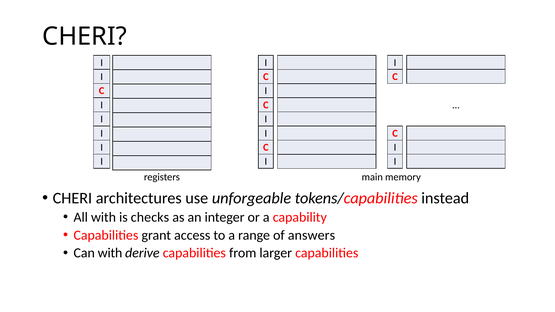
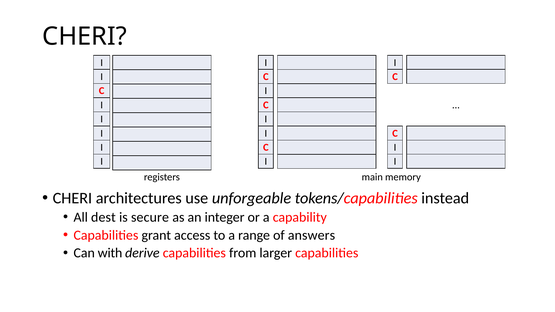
All with: with -> dest
checks: checks -> secure
